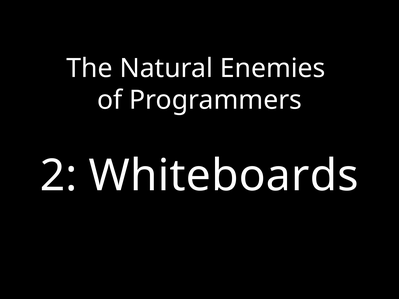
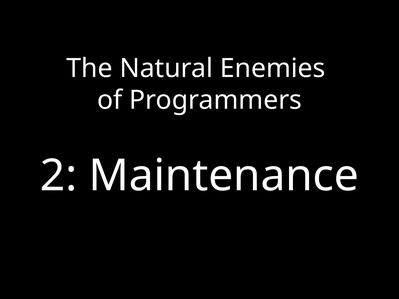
Whiteboards: Whiteboards -> Maintenance
